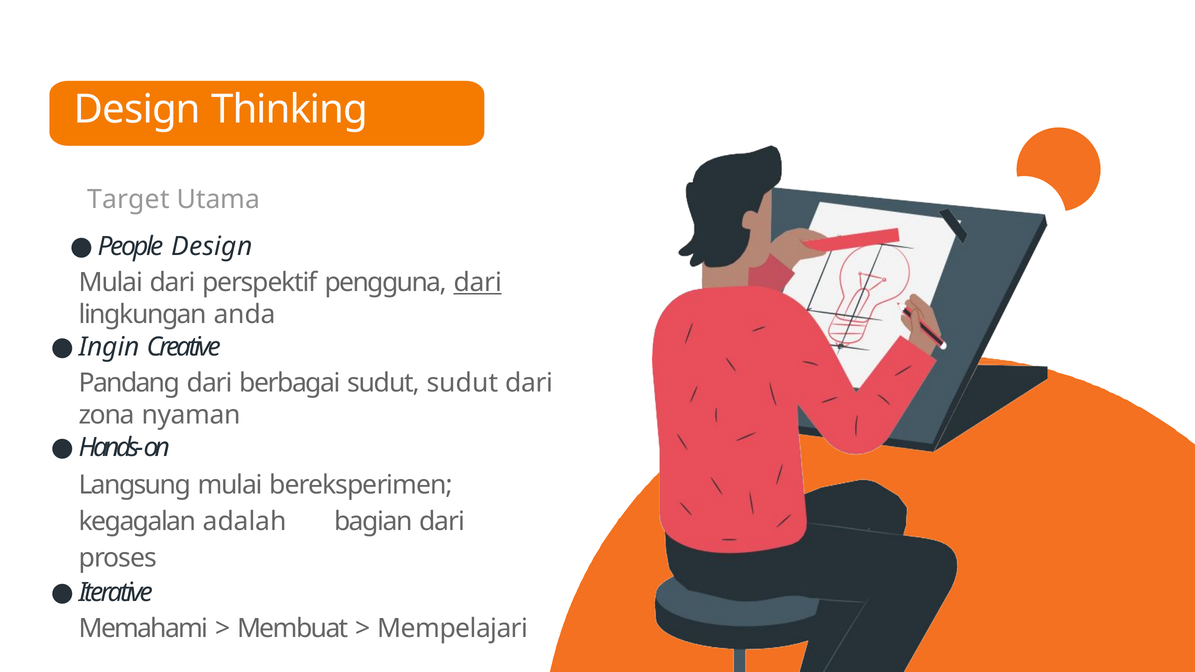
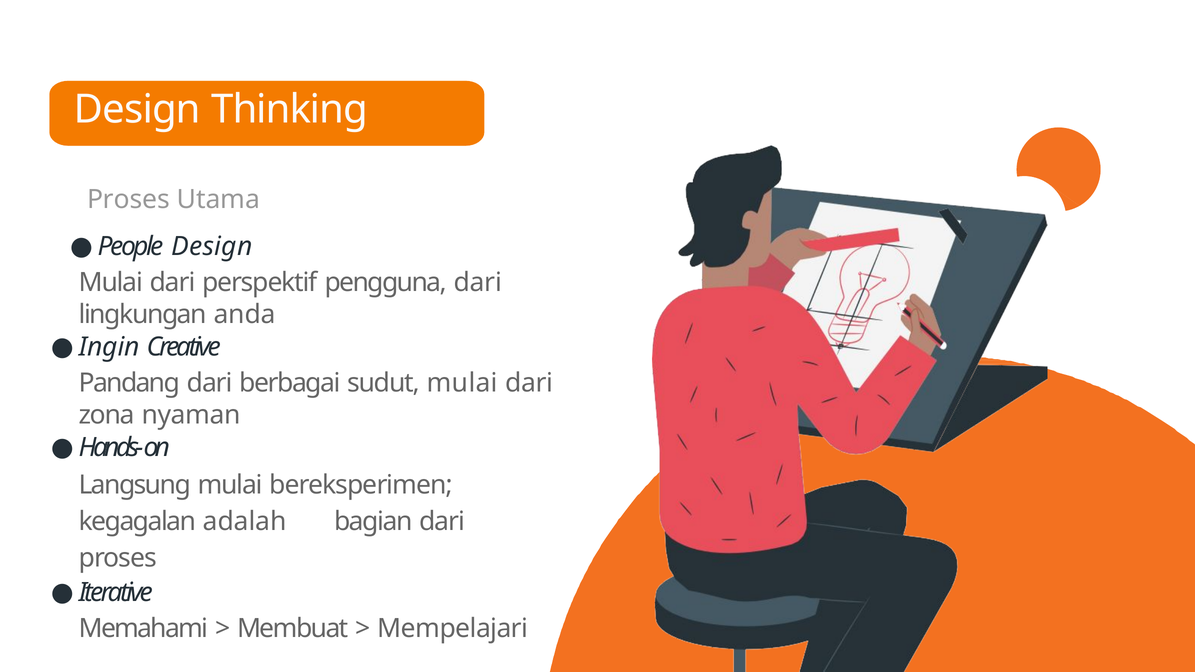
Target at (128, 200): Target -> Proses
dari at (478, 282) underline: present -> none
sudut sudut: sudut -> mulai
